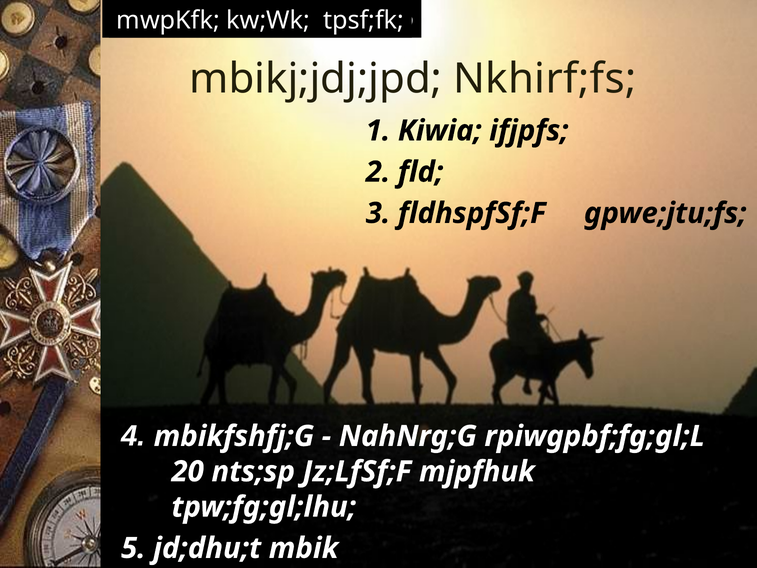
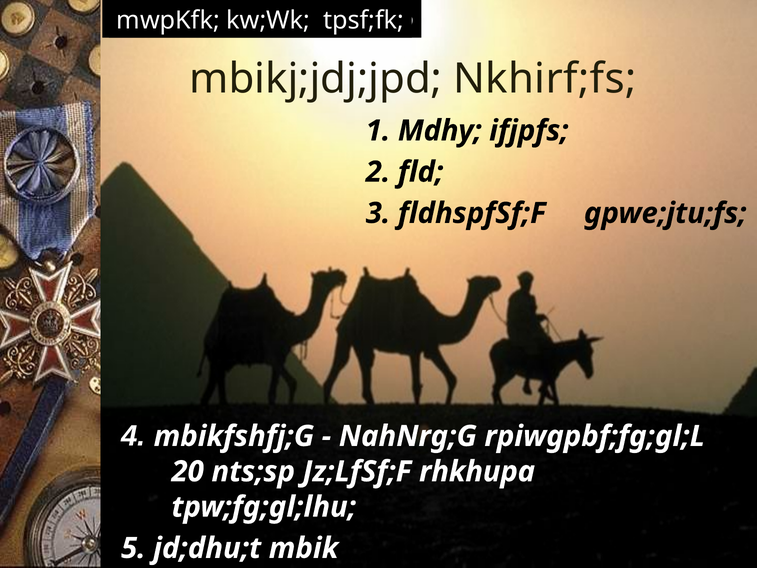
Kiwia: Kiwia -> Mdhy
mjpfhuk: mjpfhuk -> rhkhupa
